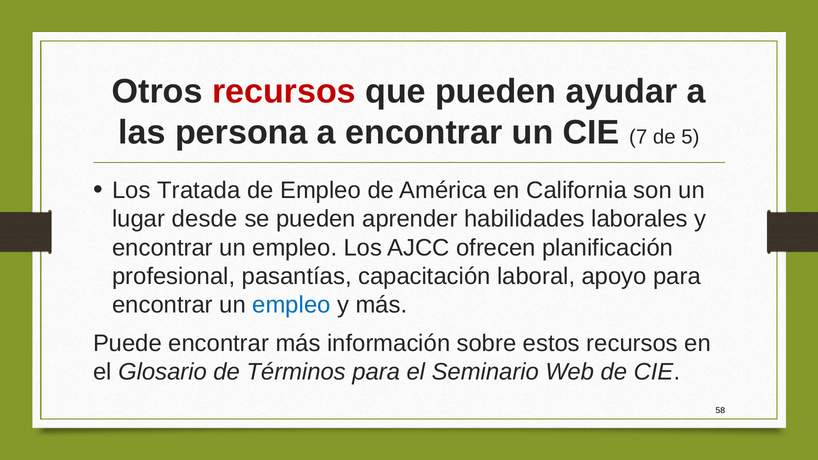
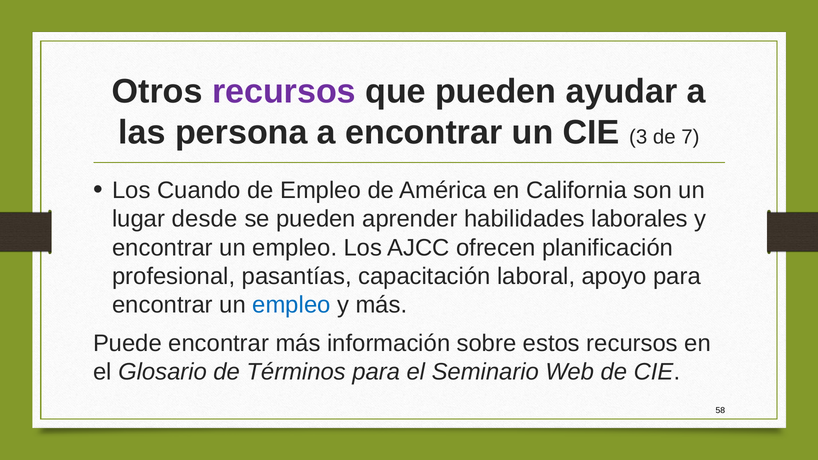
recursos at (284, 92) colour: red -> purple
7: 7 -> 3
5: 5 -> 7
Tratada: Tratada -> Cuando
